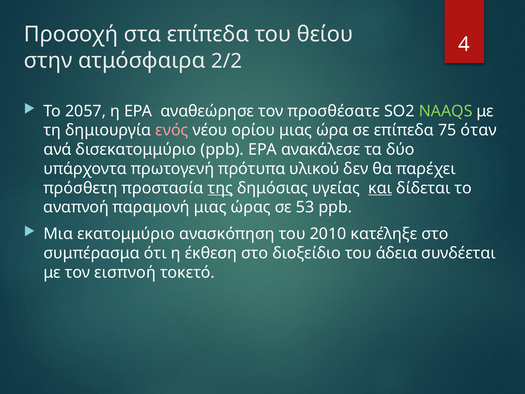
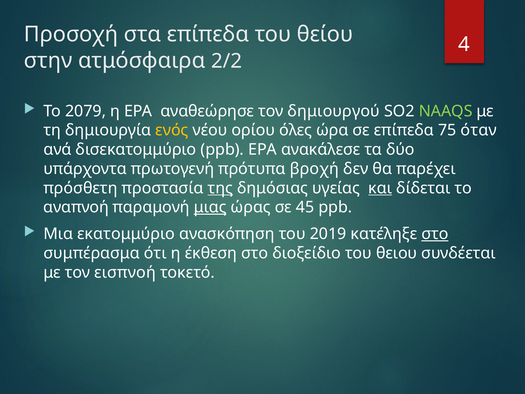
2057: 2057 -> 2079
προσθέσατε: προσθέσατε -> δημιουργού
ενός colour: pink -> yellow
ορίου μιας: μιας -> όλες
υλικού: υλικού -> βροχή
μιας at (210, 207) underline: none -> present
53: 53 -> 45
2010: 2010 -> 2019
στο at (435, 234) underline: none -> present
άδεια: άδεια -> θειου
